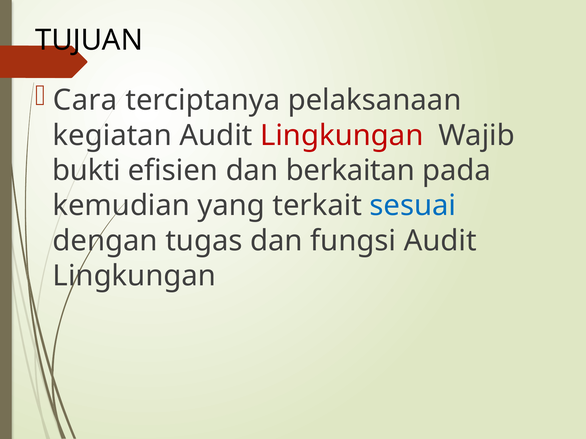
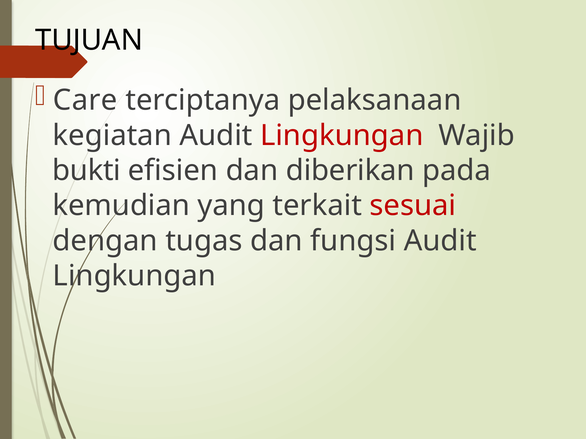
Cara: Cara -> Care
berkaitan: berkaitan -> diberikan
sesuai colour: blue -> red
